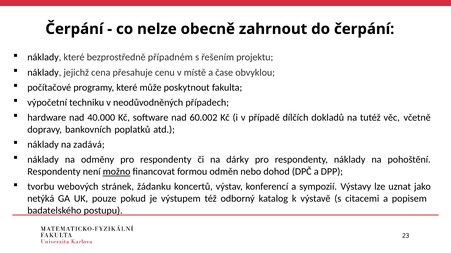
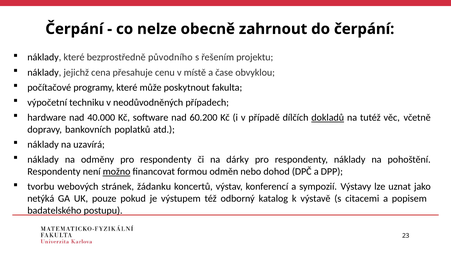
případném: případném -> původního
60.002: 60.002 -> 60.200
dokladů underline: none -> present
zadává: zadává -> uzavírá
